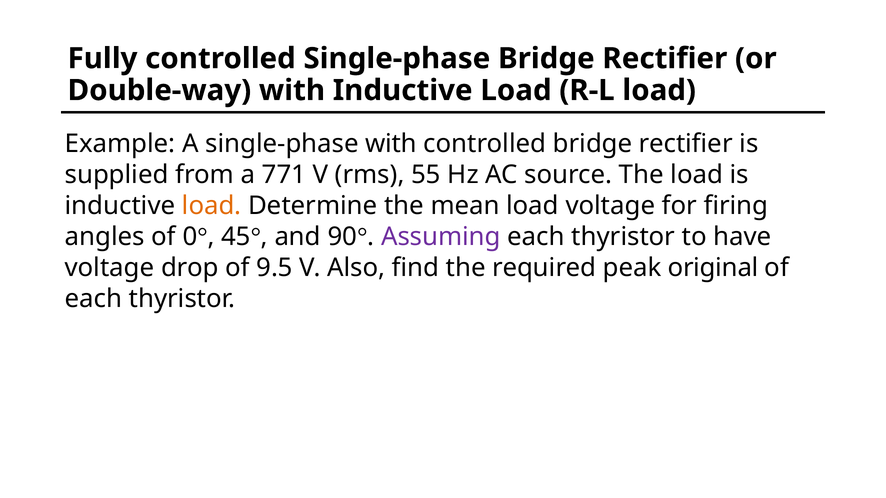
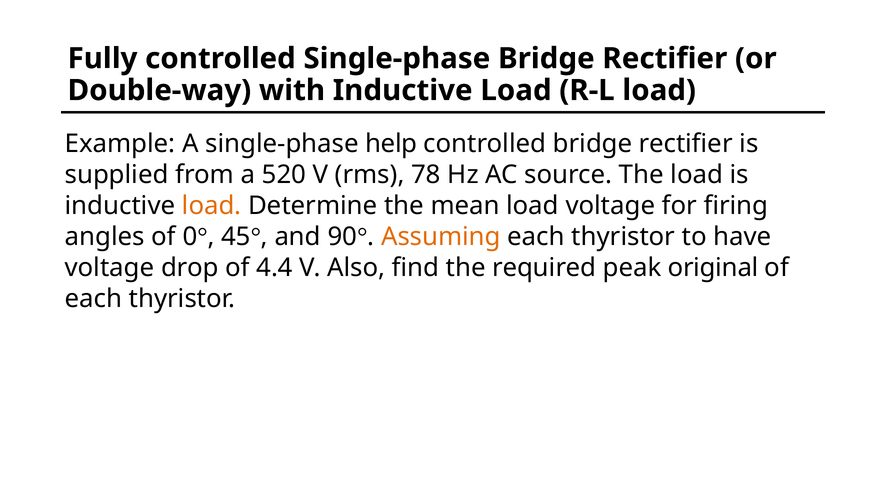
single-phase with: with -> help
771: 771 -> 520
55: 55 -> 78
Assuming colour: purple -> orange
9.5: 9.5 -> 4.4
